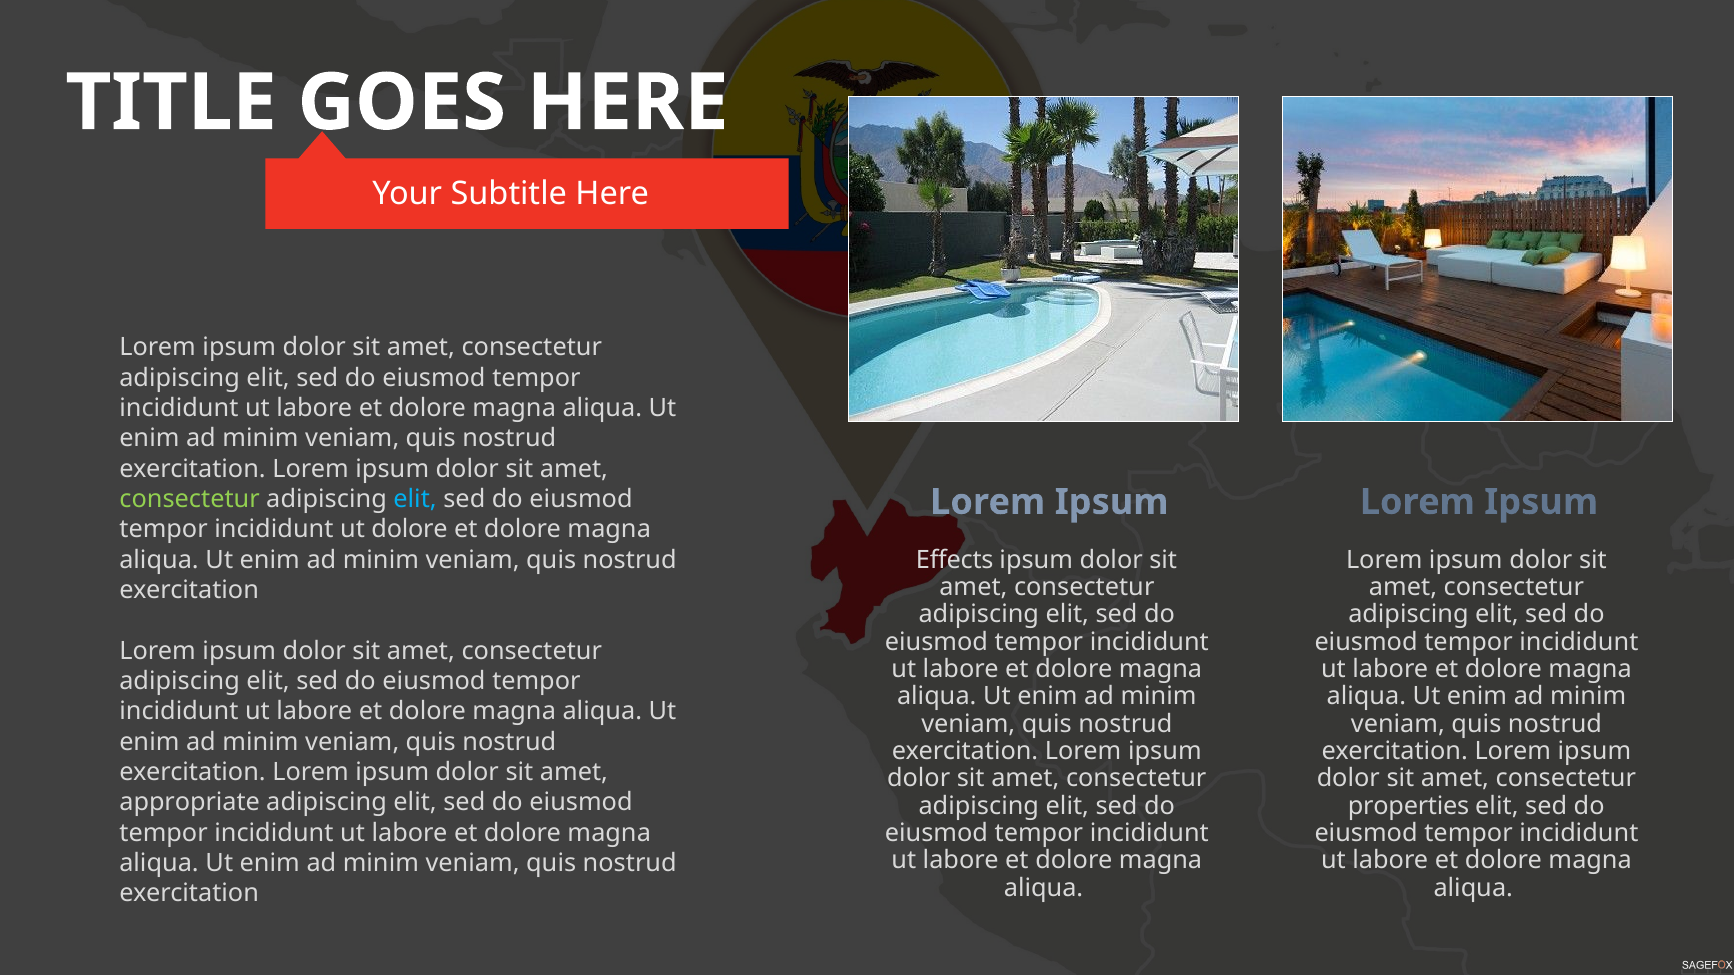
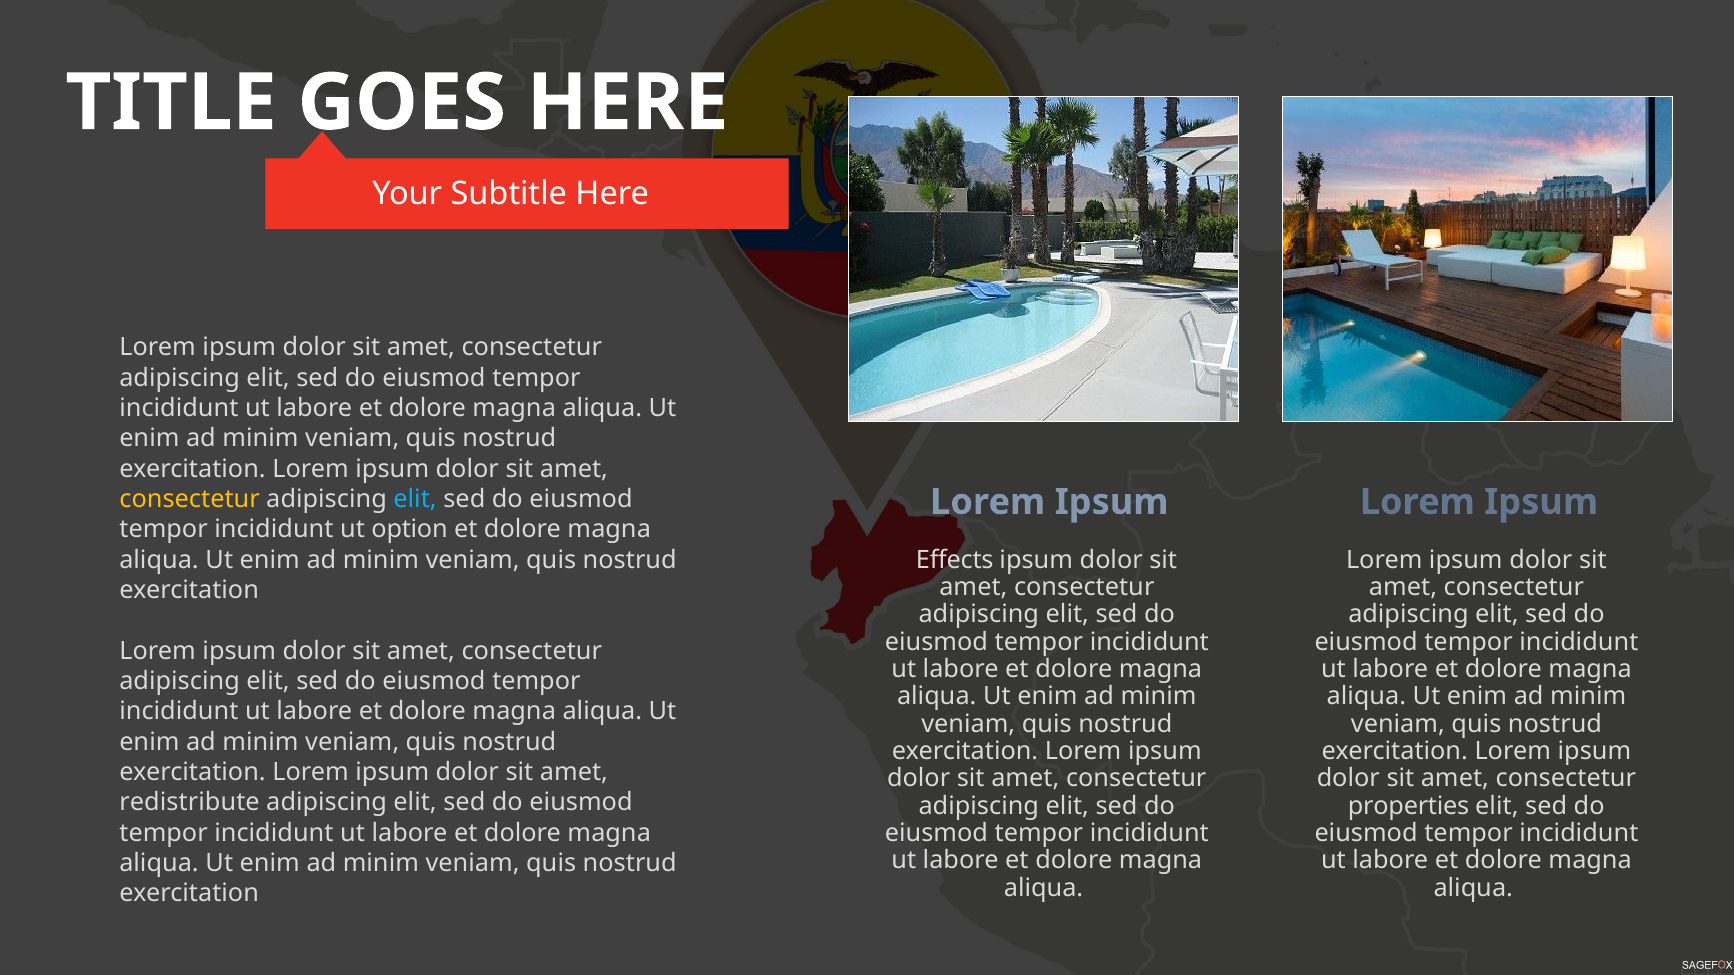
consectetur at (190, 499) colour: light green -> yellow
ut dolore: dolore -> option
appropriate: appropriate -> redistribute
